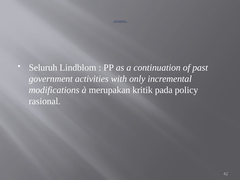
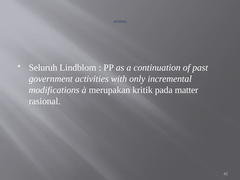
pada policy: policy -> matter
